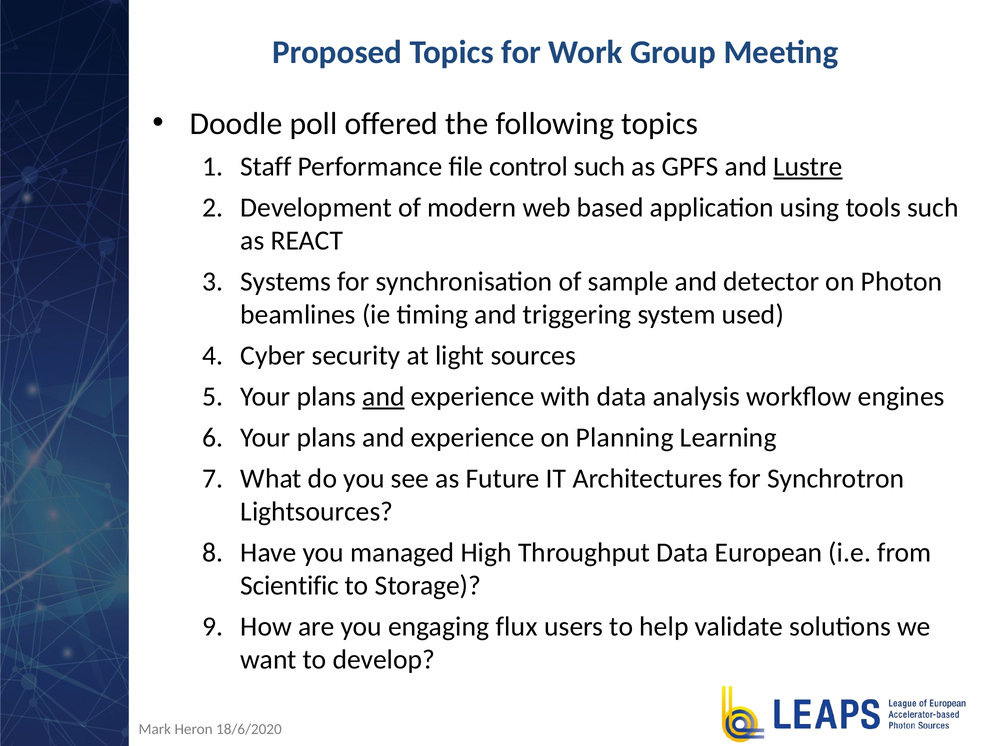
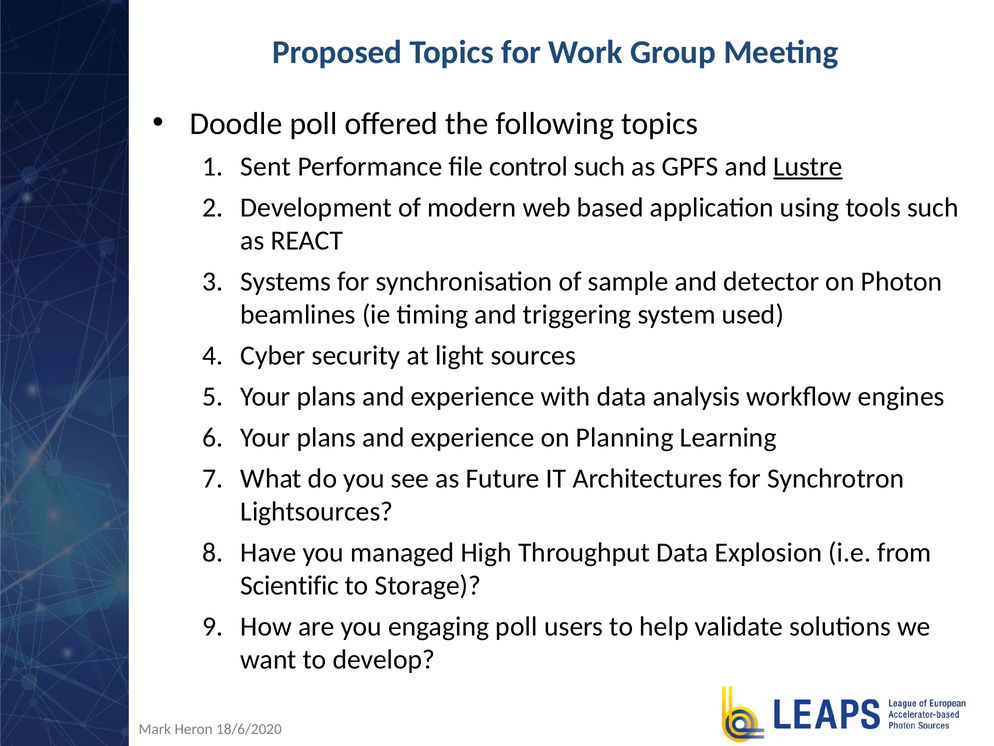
Staff: Staff -> Sent
and at (384, 396) underline: present -> none
European: European -> Explosion
engaging flux: flux -> poll
